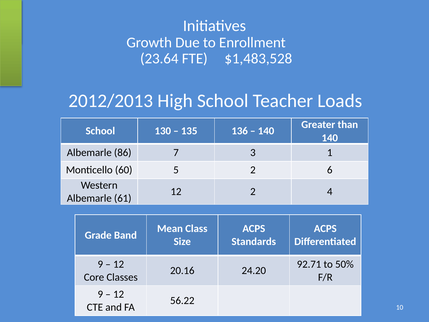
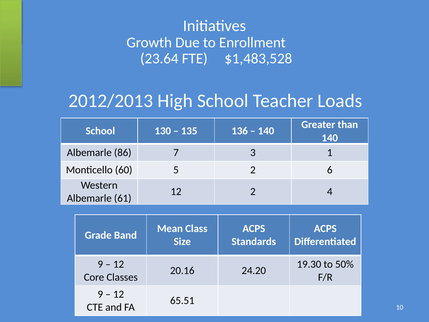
92.71: 92.71 -> 19.30
56.22: 56.22 -> 65.51
